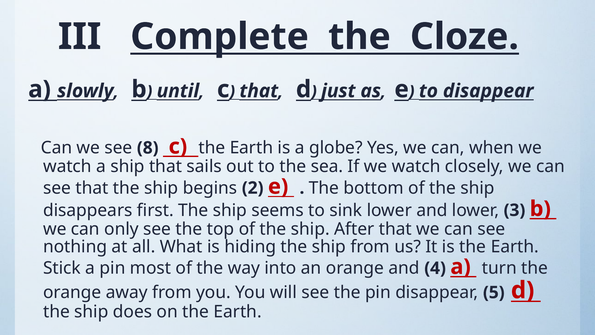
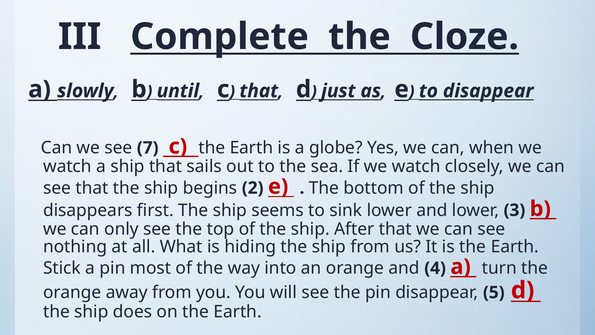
8: 8 -> 7
